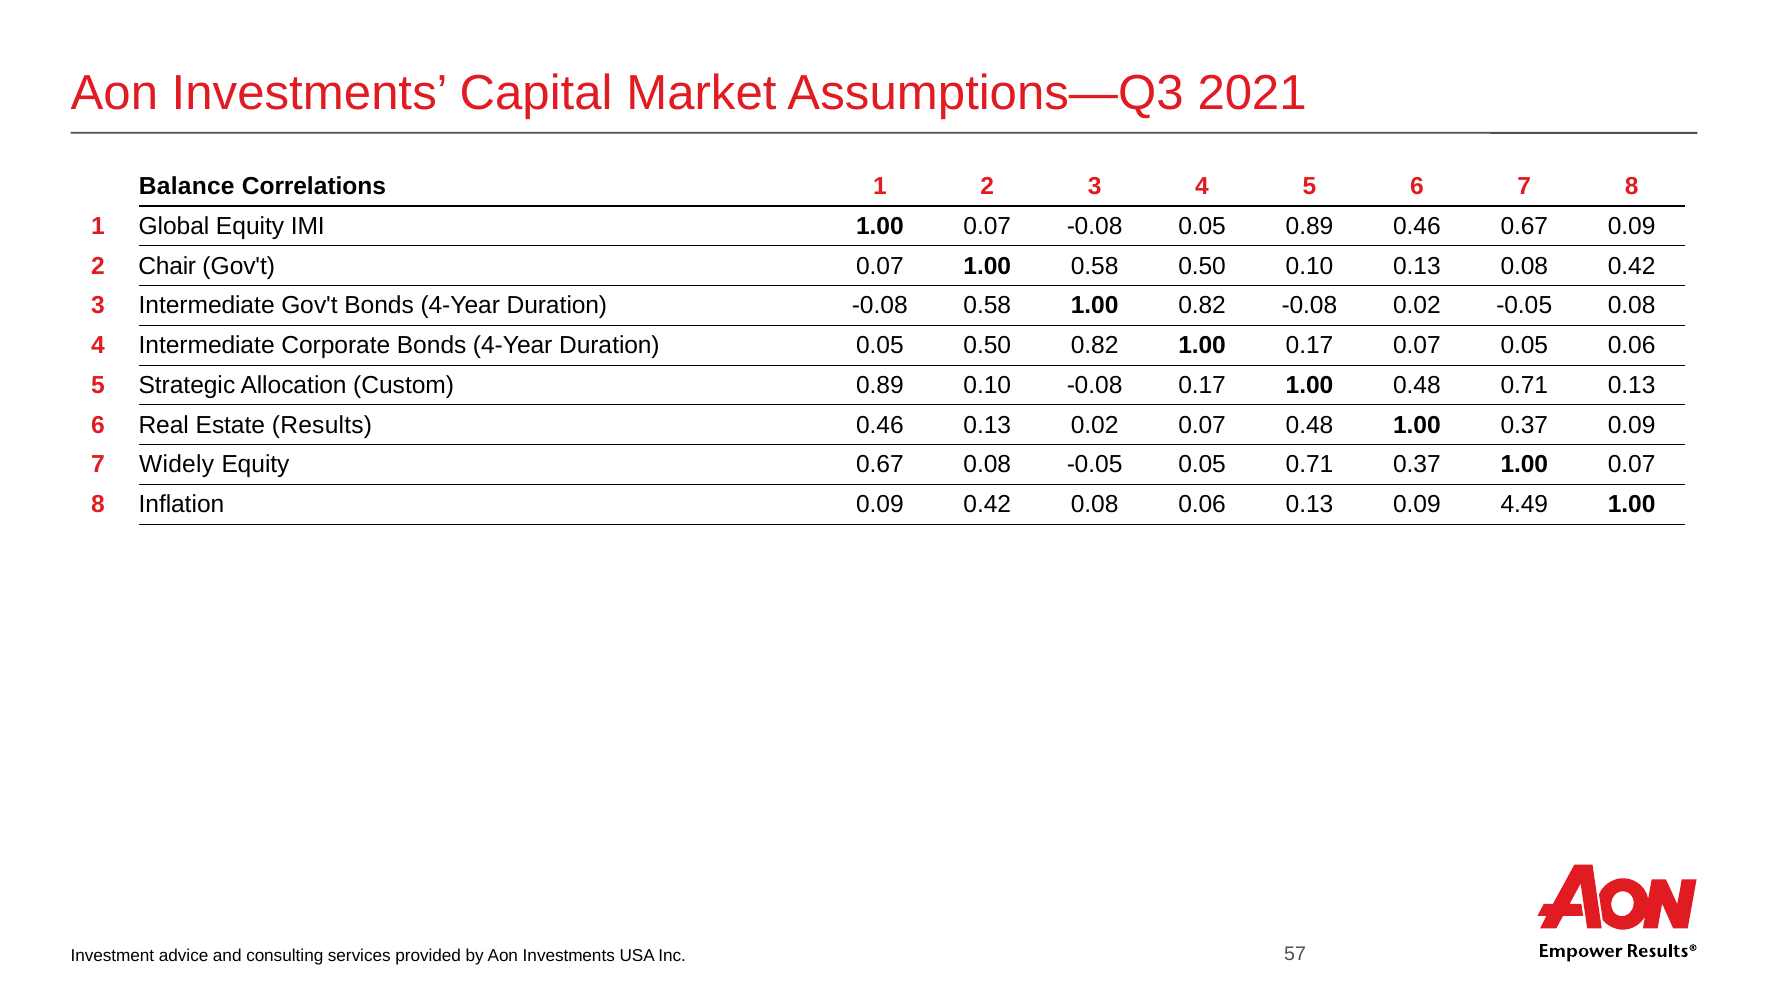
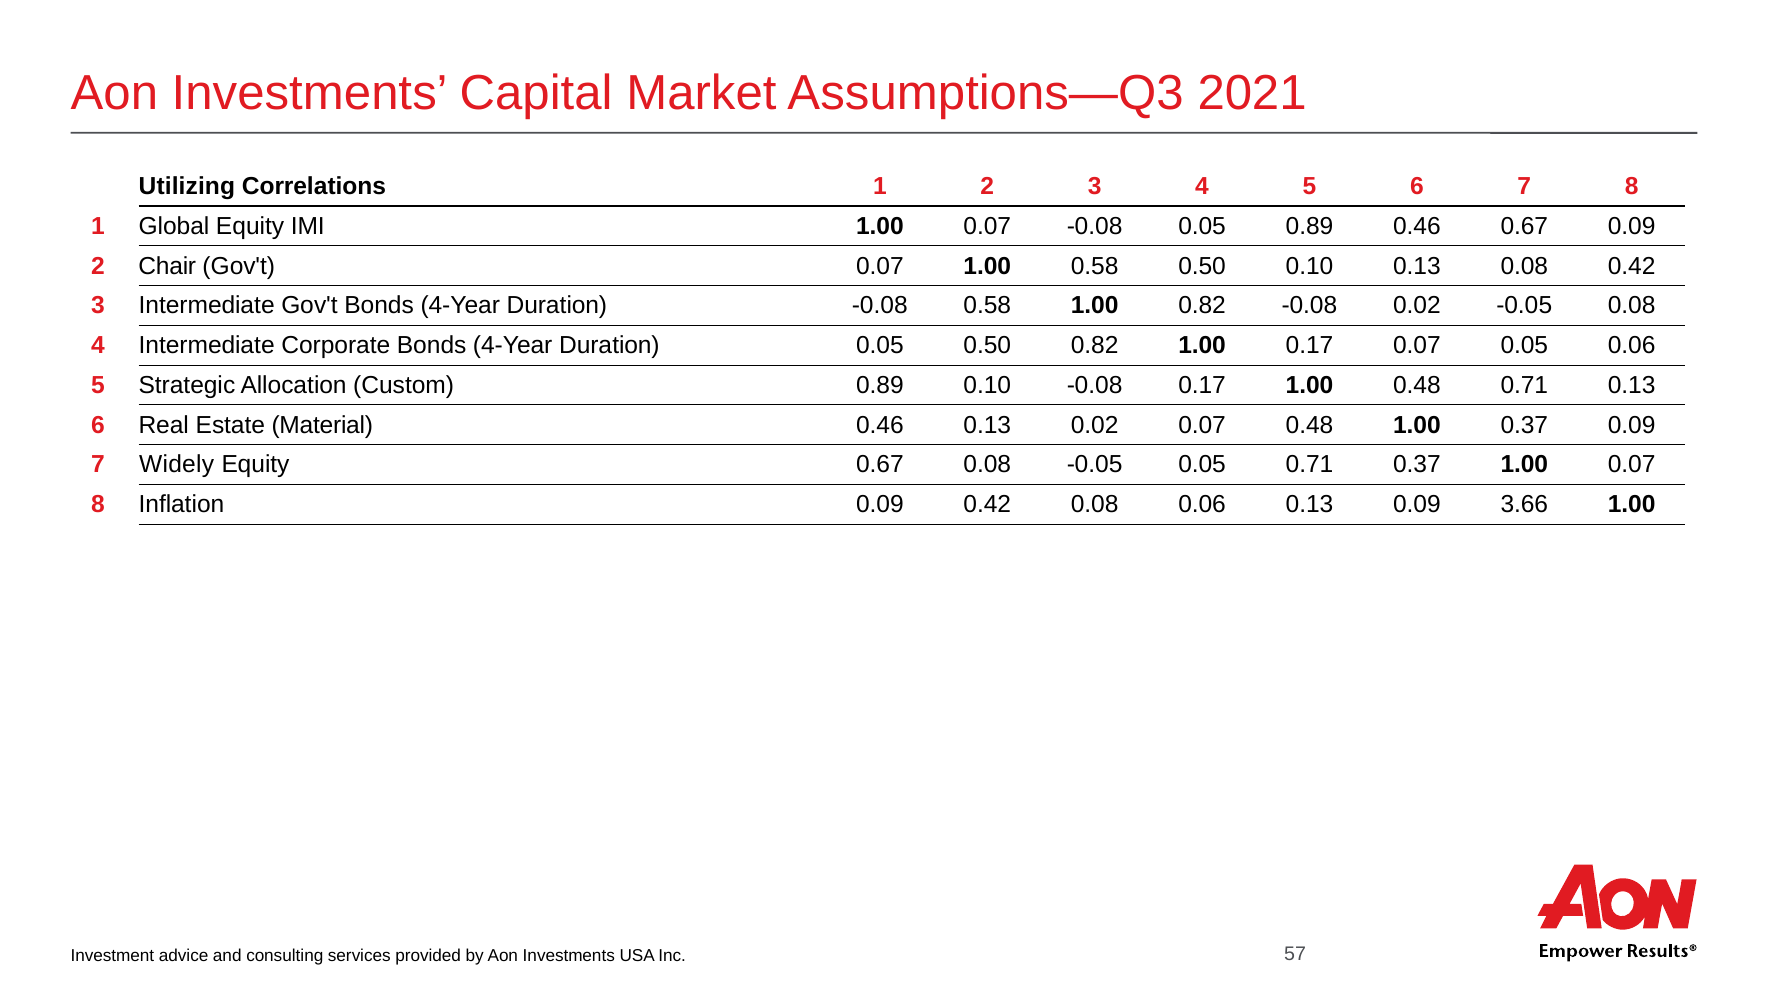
Balance: Balance -> Utilizing
Results: Results -> Material
4.49: 4.49 -> 3.66
